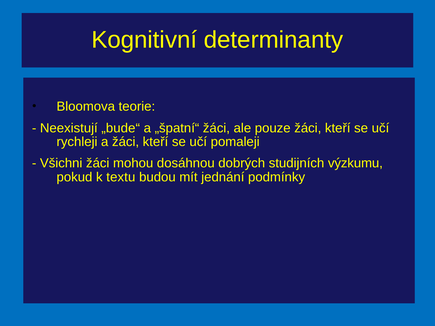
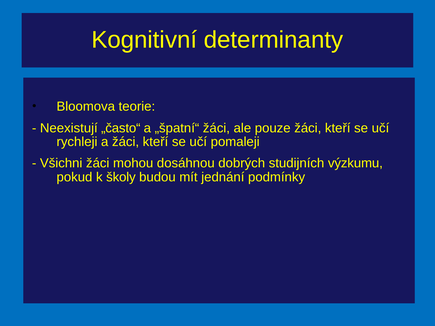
„bude“: „bude“ -> „často“
textu: textu -> školy
